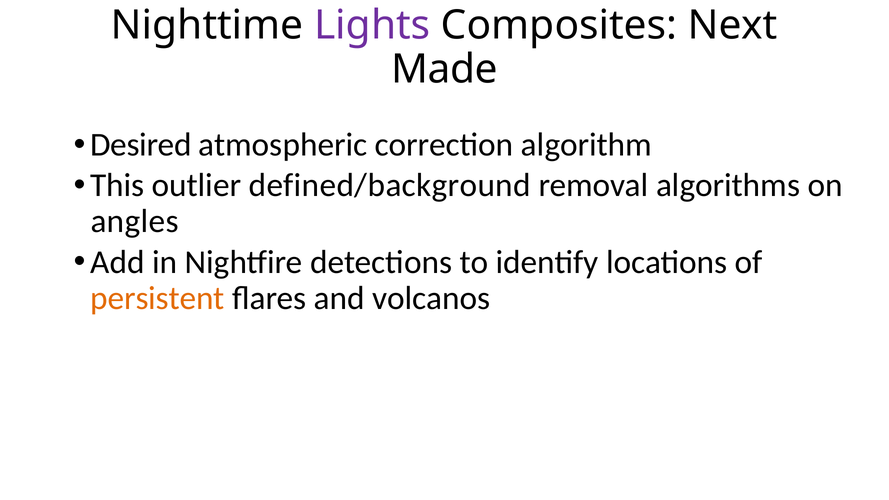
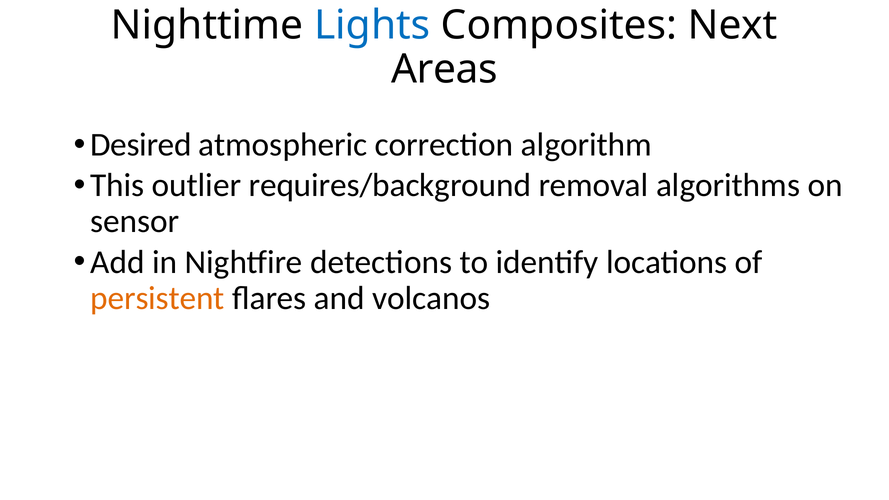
Lights colour: purple -> blue
Made: Made -> Areas
defined/background: defined/background -> requires/background
angles: angles -> sensor
